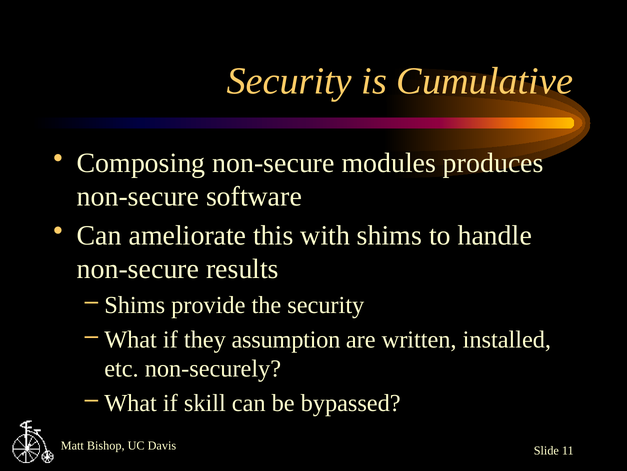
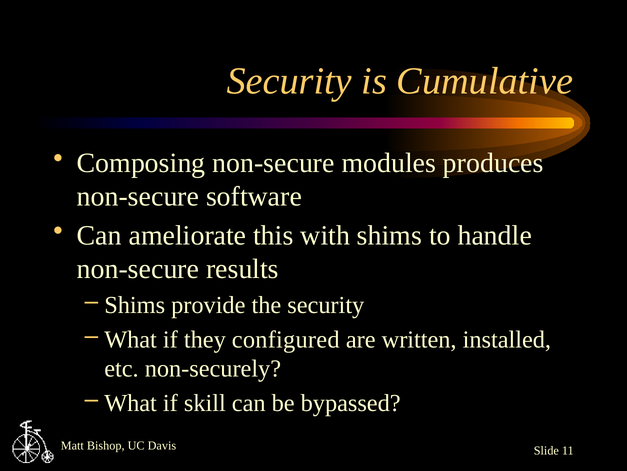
assumption: assumption -> configured
